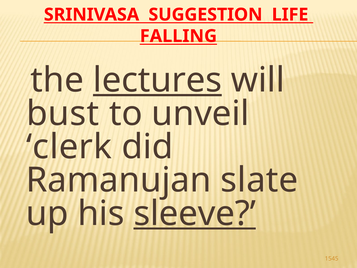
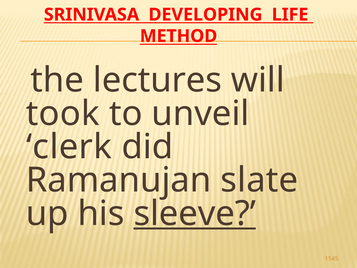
SUGGESTION: SUGGESTION -> DEVELOPING
FALLING: FALLING -> METHOD
lectures underline: present -> none
bust: bust -> took
